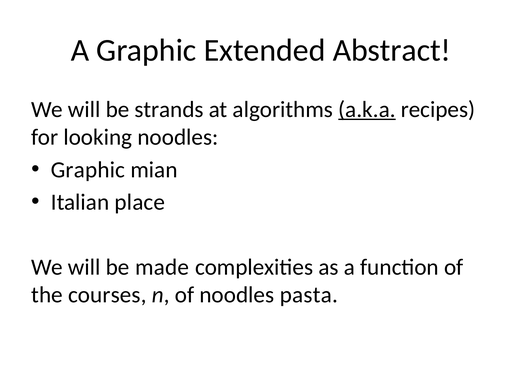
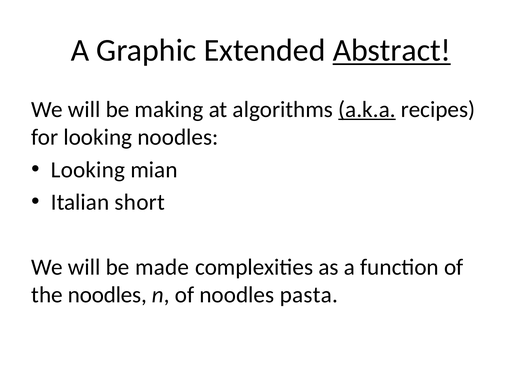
Abstract underline: none -> present
strands: strands -> making
Graphic at (88, 170): Graphic -> Looking
place: place -> short
the courses: courses -> noodles
